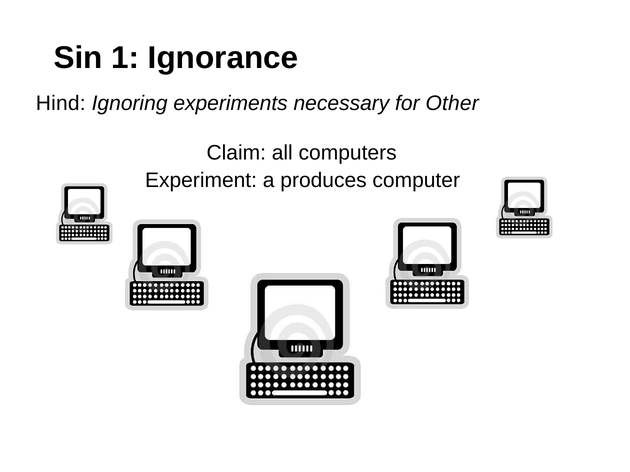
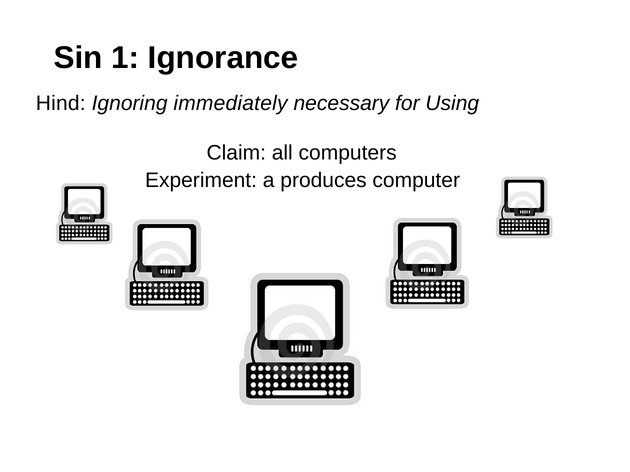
experiments: experiments -> immediately
Other: Other -> Using
